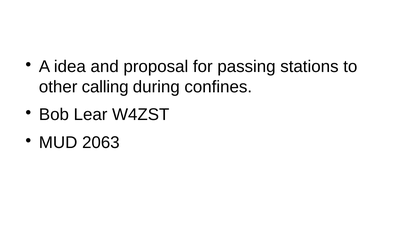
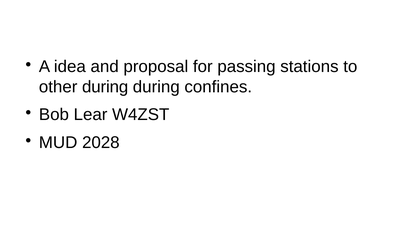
other calling: calling -> during
2063: 2063 -> 2028
